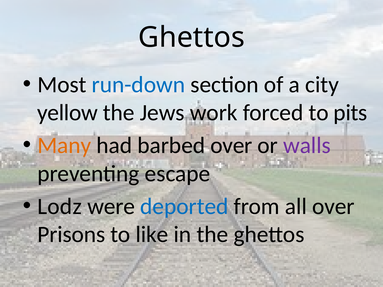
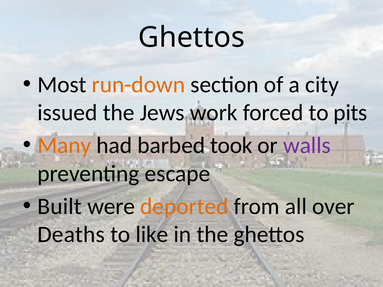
run-down colour: blue -> orange
yellow: yellow -> issued
barbed over: over -> took
Lodz: Lodz -> Built
deported colour: blue -> orange
Prisons: Prisons -> Deaths
